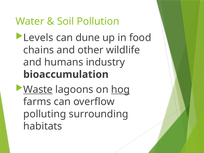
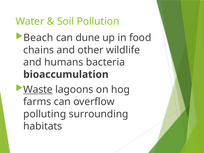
Levels: Levels -> Beach
industry: industry -> bacteria
hog underline: present -> none
